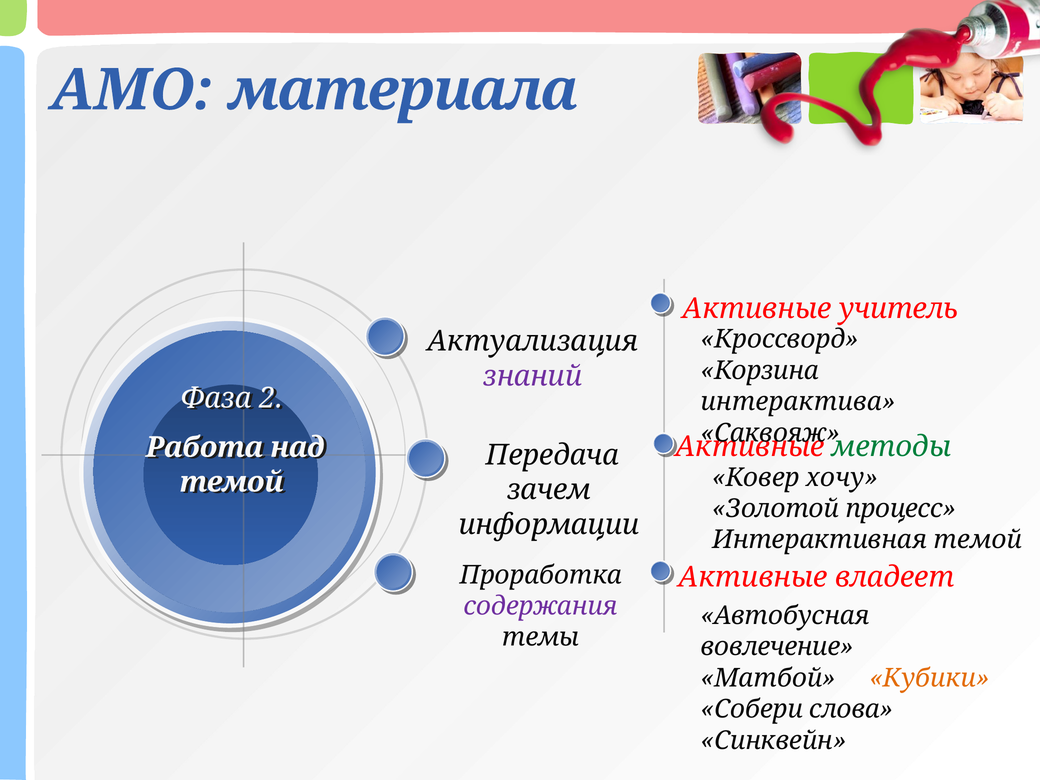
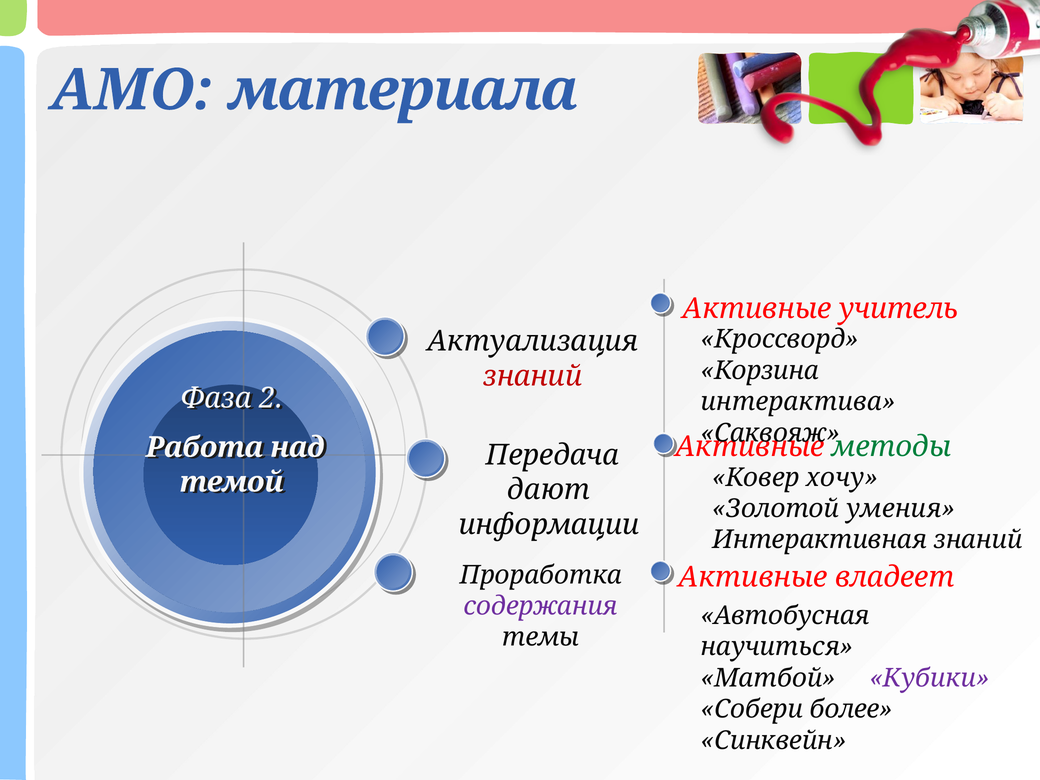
знаний at (533, 376) colour: purple -> red
зачем: зачем -> дают
процесс: процесс -> умения
Интерактивная темой: темой -> знаний
вовлечение: вовлечение -> научиться
Кубики colour: orange -> purple
слова: слова -> более
